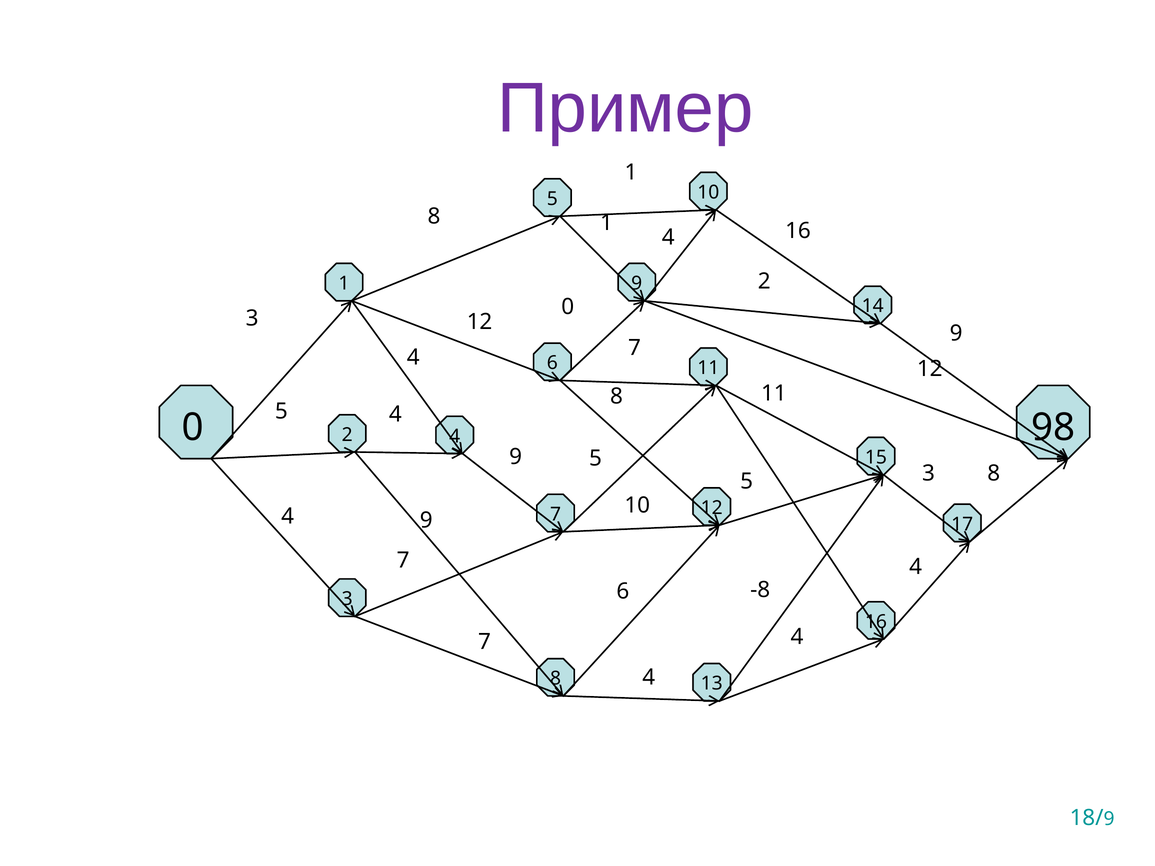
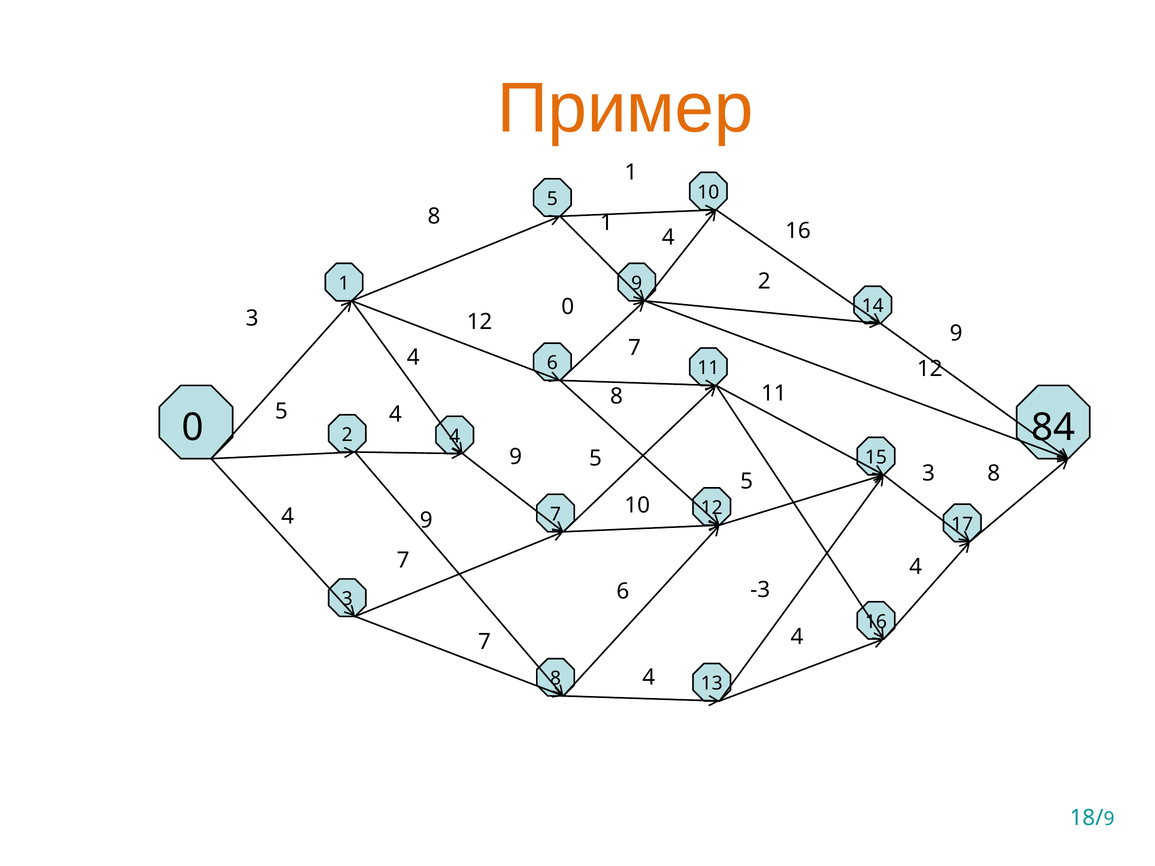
Пример colour: purple -> orange
98: 98 -> 84
-8: -8 -> -3
